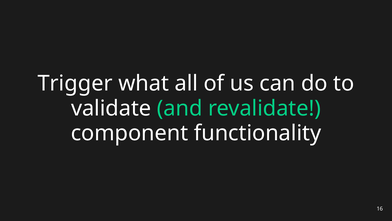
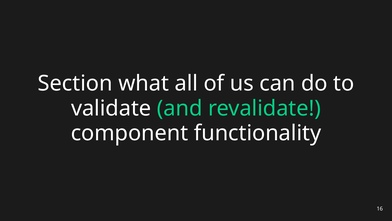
Trigger: Trigger -> Section
